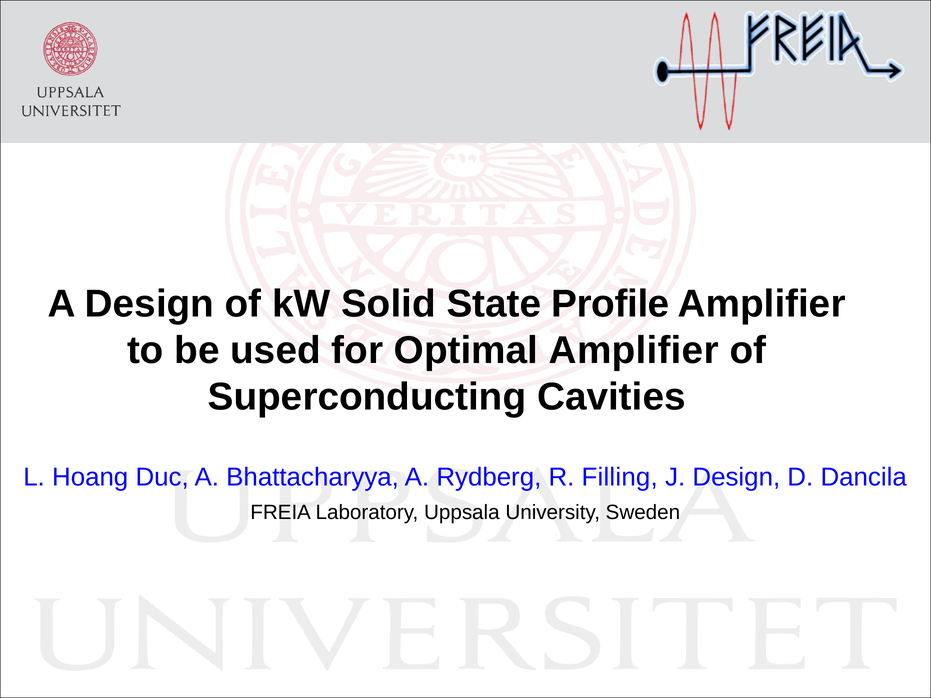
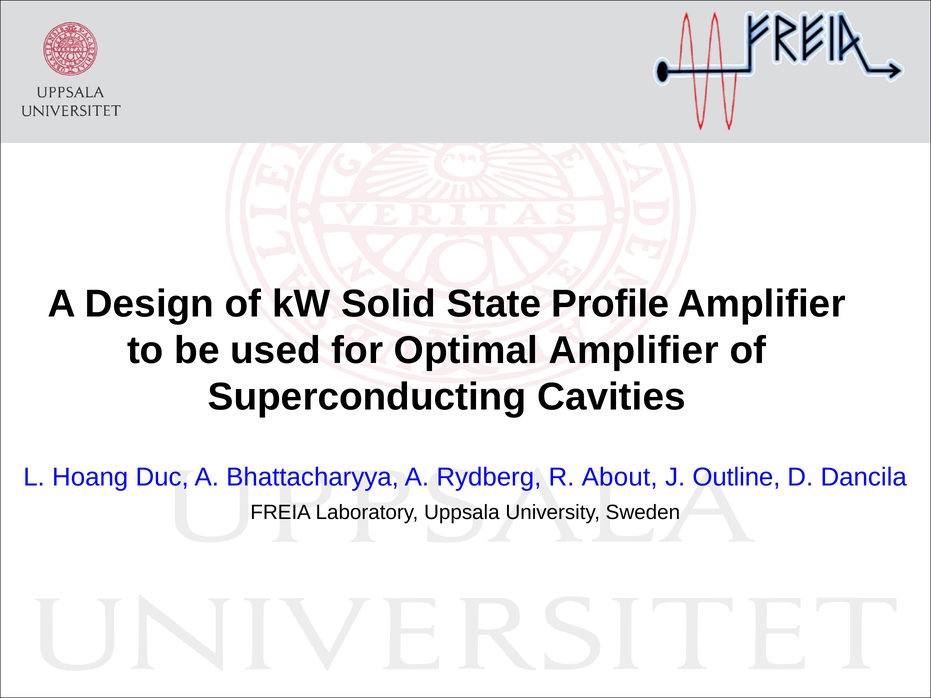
Filling: Filling -> About
J Design: Design -> Outline
